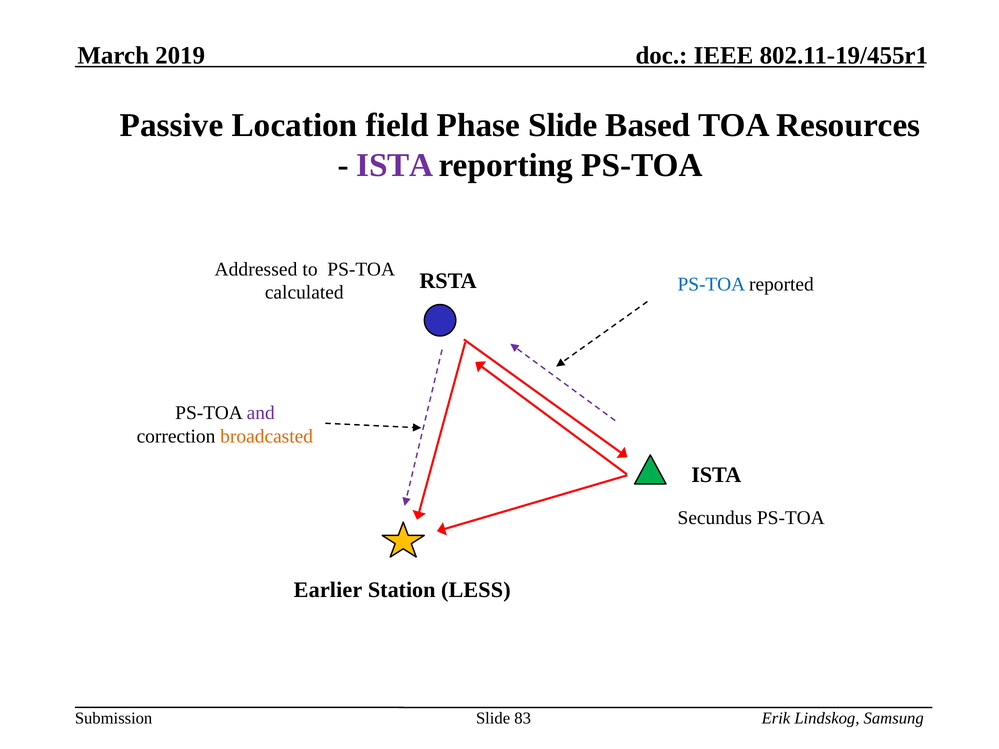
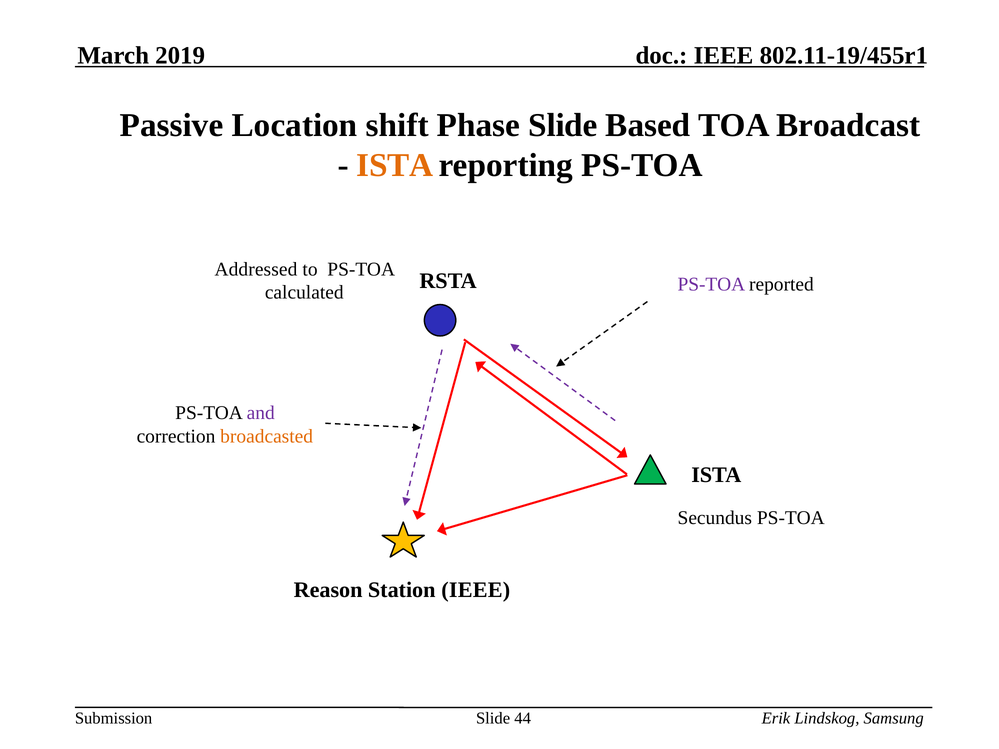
field: field -> shift
Resources: Resources -> Broadcast
ISTA at (395, 165) colour: purple -> orange
PS-TOA at (711, 285) colour: blue -> purple
Earlier: Earlier -> Reason
Station LESS: LESS -> IEEE
83: 83 -> 44
